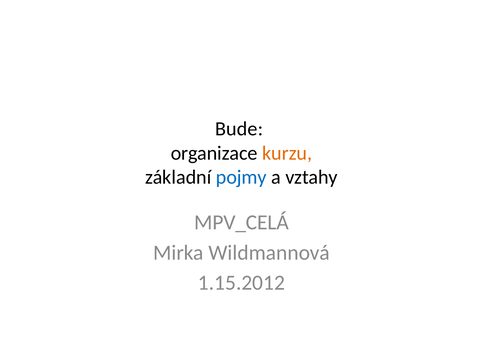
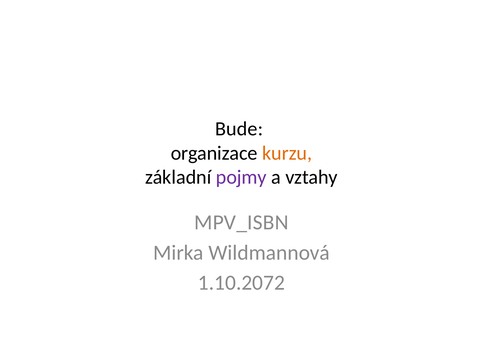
pojmy colour: blue -> purple
MPV_CELÁ: MPV_CELÁ -> MPV_ISBN
1.15.2012: 1.15.2012 -> 1.10.2072
